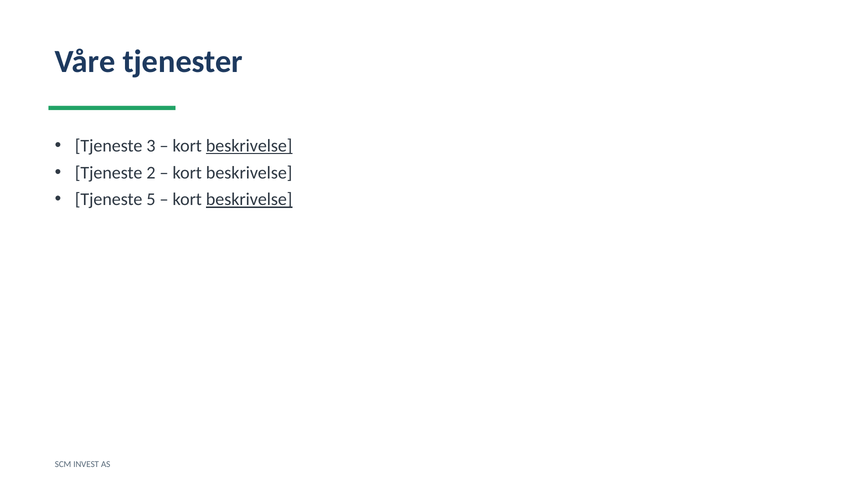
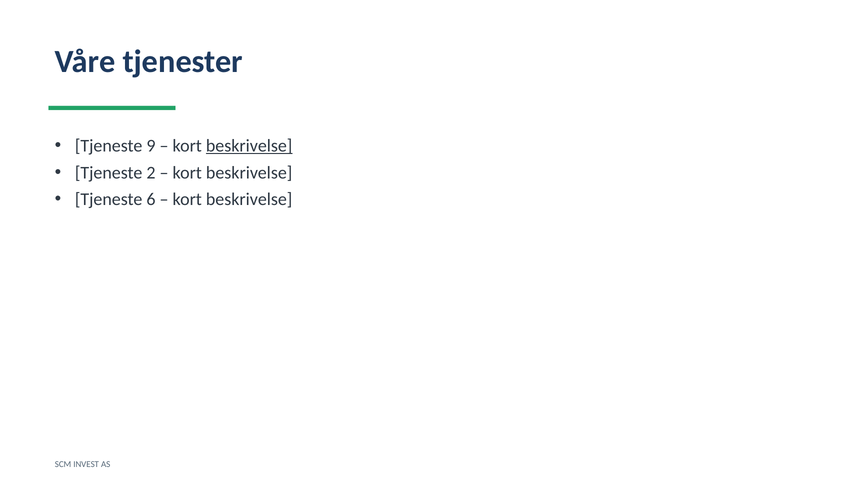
3: 3 -> 9
5: 5 -> 6
beskrivelse at (249, 200) underline: present -> none
